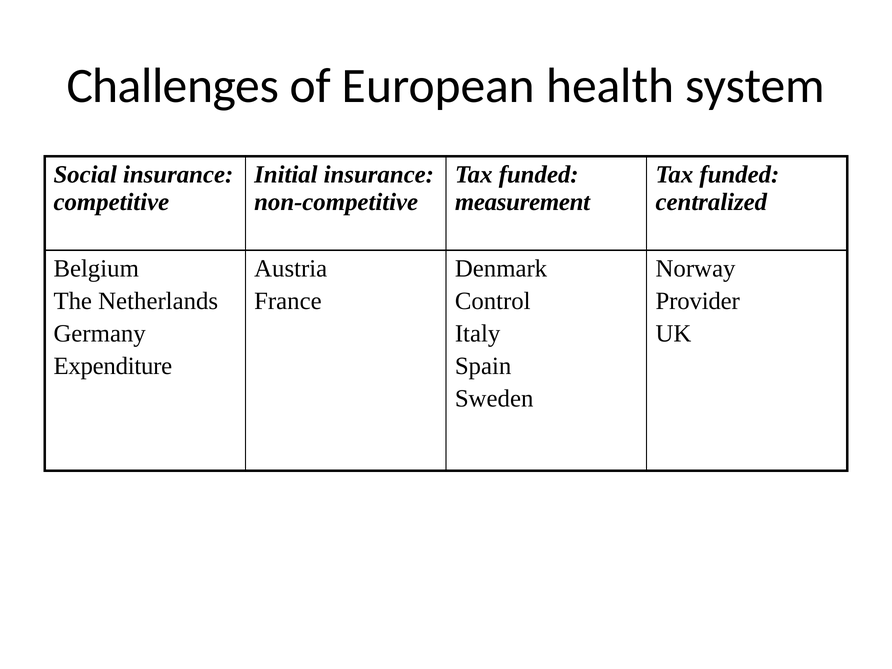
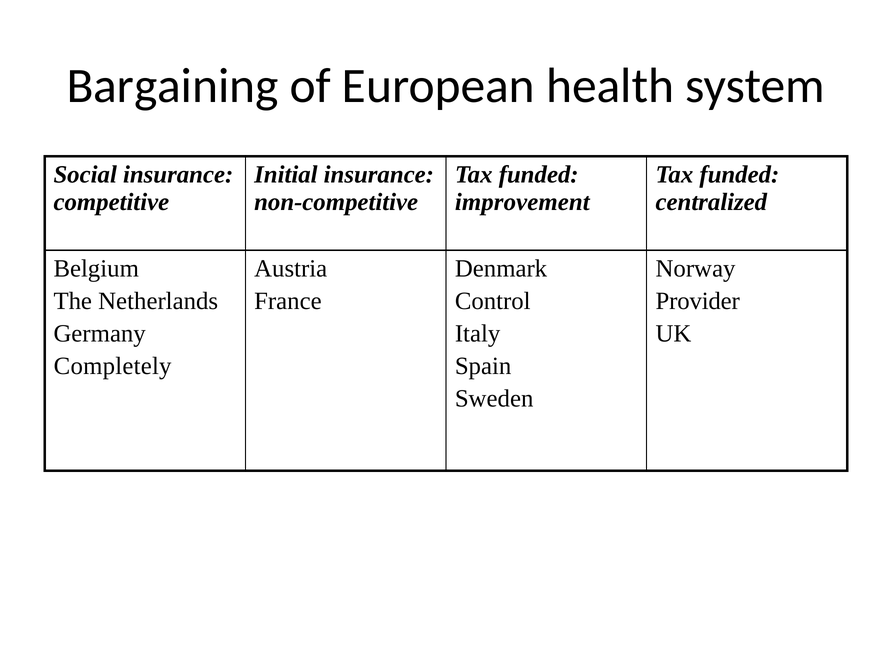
Challenges: Challenges -> Bargaining
measurement: measurement -> improvement
Expenditure: Expenditure -> Completely
